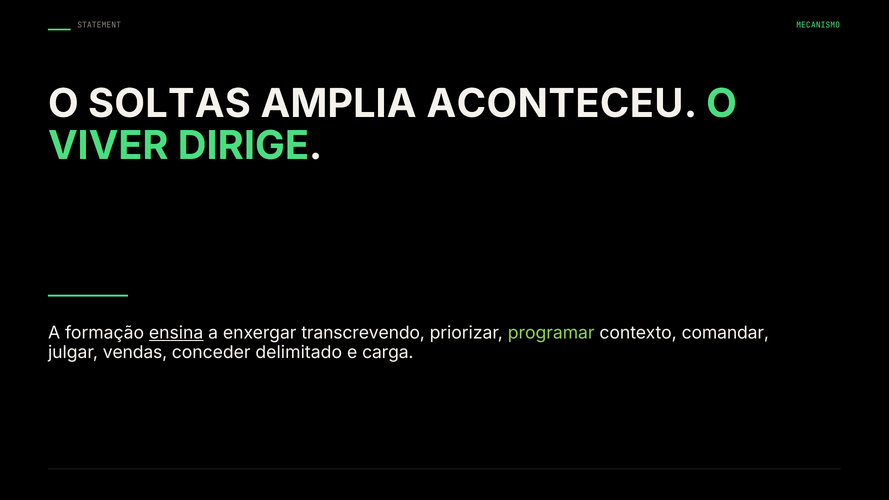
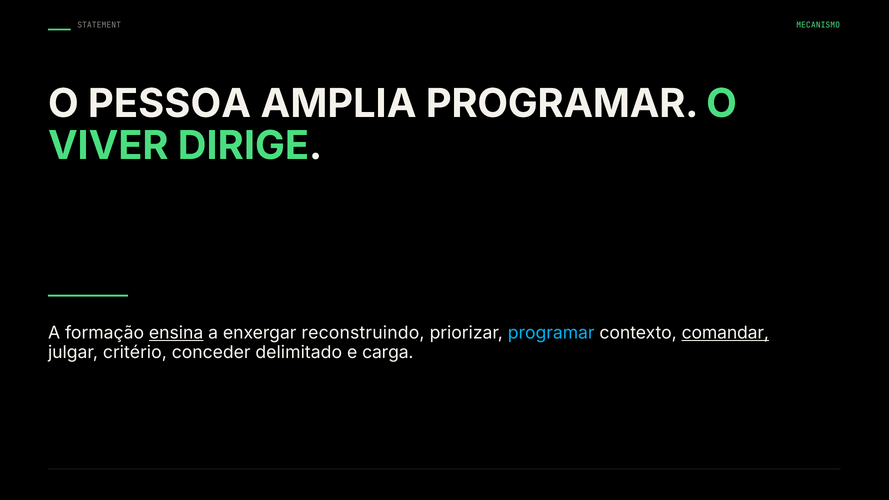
SOLTAS: SOLTAS -> PESSOA
AMPLIA ACONTECEU: ACONTECEU -> PROGRAMAR
transcrevendo: transcrevendo -> reconstruindo
programar at (551, 333) colour: light green -> light blue
comandar underline: none -> present
vendas: vendas -> critério
